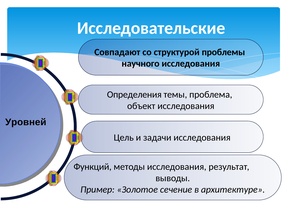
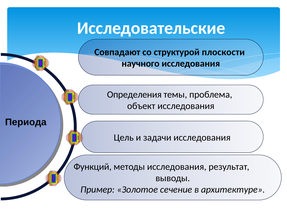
проблемы: проблемы -> плоскости
Уровней: Уровней -> Периода
